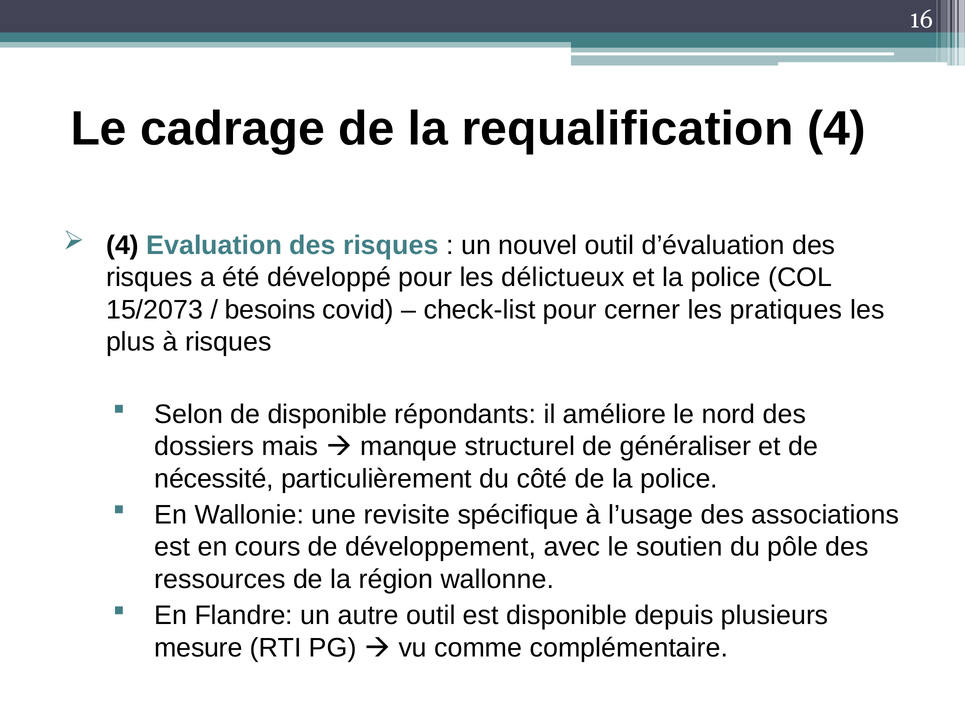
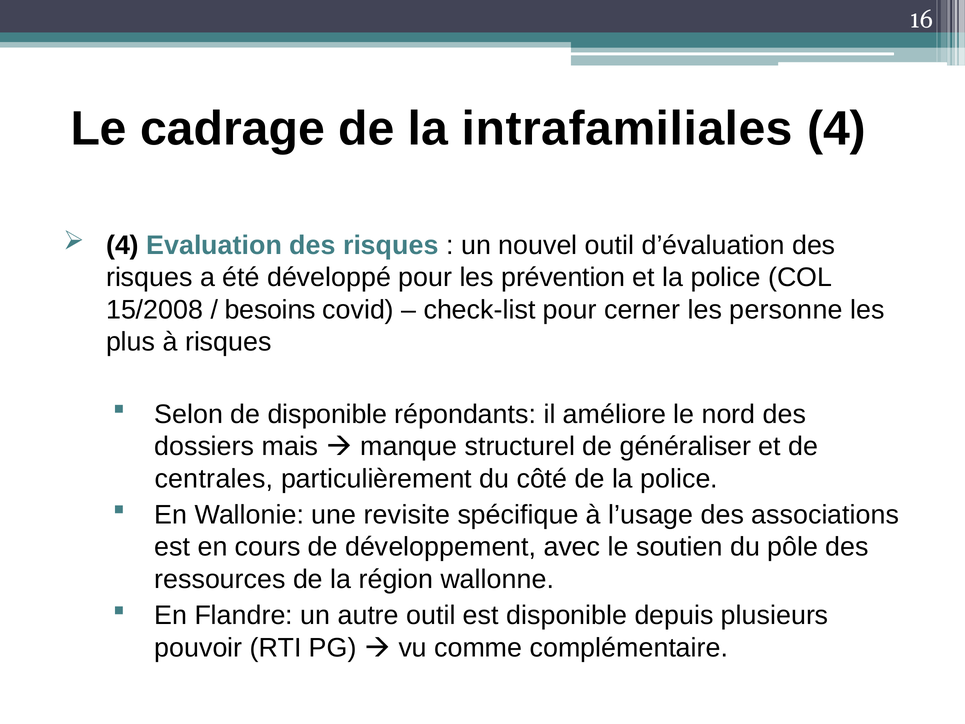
requalification: requalification -> intrafamiliales
délictueux: délictueux -> prévention
15/2073: 15/2073 -> 15/2008
pratiques: pratiques -> personne
nécessité: nécessité -> centrales
mesure: mesure -> pouvoir
